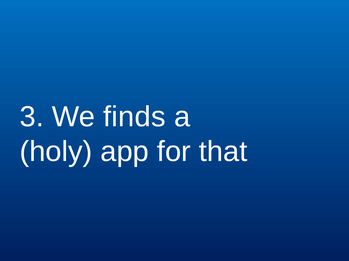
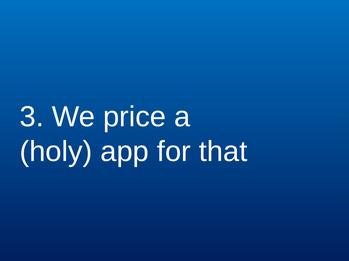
finds: finds -> price
